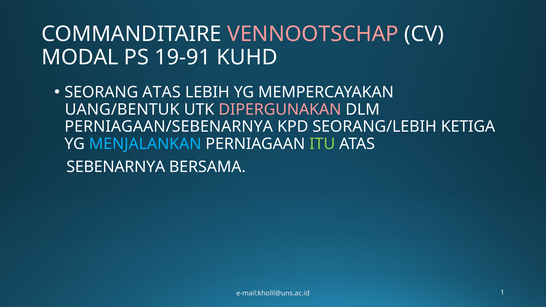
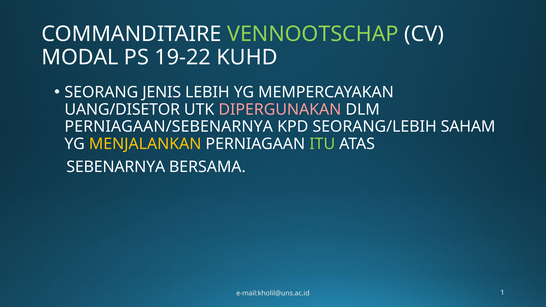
VENNOOTSCHAP colour: pink -> light green
19-91: 19-91 -> 19-22
SEORANG ATAS: ATAS -> JENIS
UANG/BENTUK: UANG/BENTUK -> UANG/DISETOR
KETIGA: KETIGA -> SAHAM
MENJALANKAN colour: light blue -> yellow
